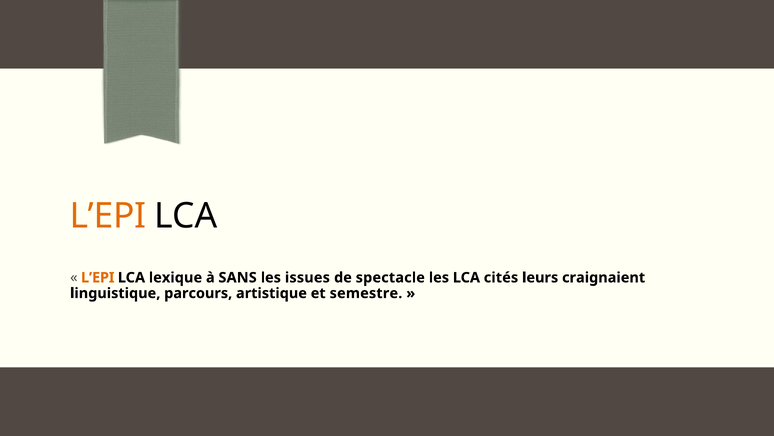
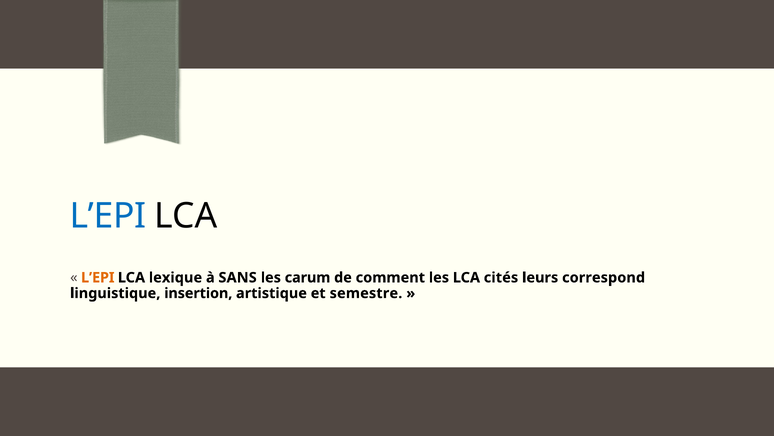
L’EPI at (108, 216) colour: orange -> blue
issues: issues -> carum
spectacle: spectacle -> comment
craignaient: craignaient -> correspond
parcours: parcours -> insertion
